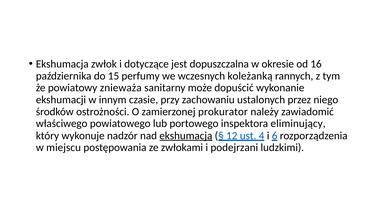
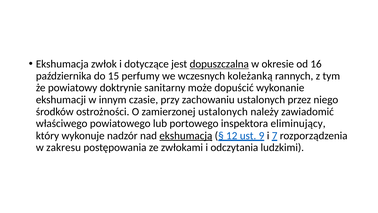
dopuszczalna underline: none -> present
znieważa: znieważa -> doktrynie
zamierzonej prokurator: prokurator -> ustalonych
4: 4 -> 9
6: 6 -> 7
miejscu: miejscu -> zakresu
podejrzani: podejrzani -> odczytania
